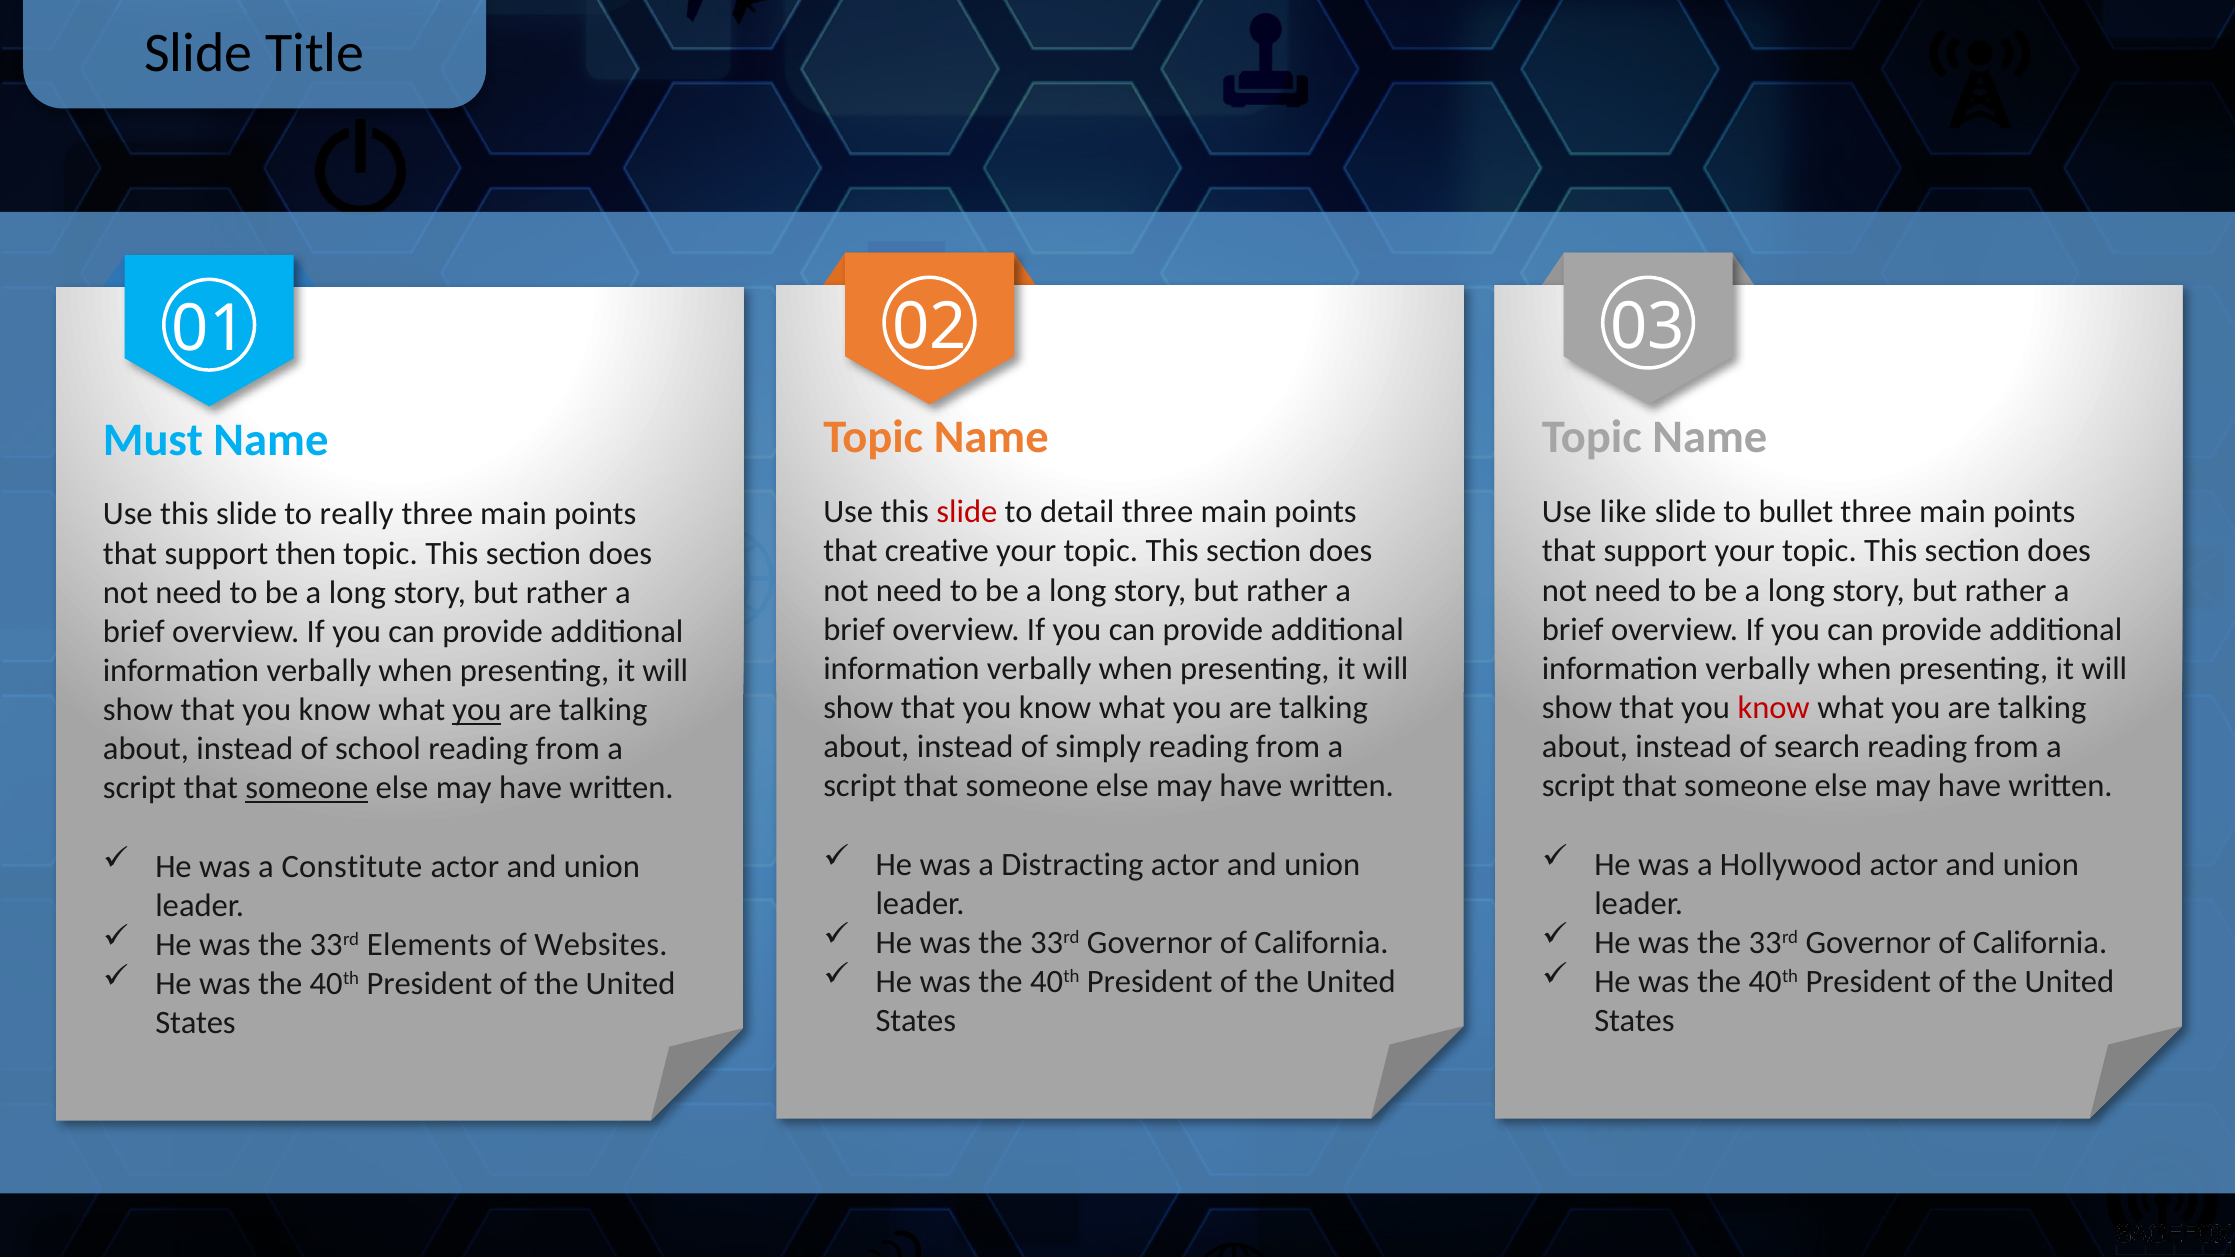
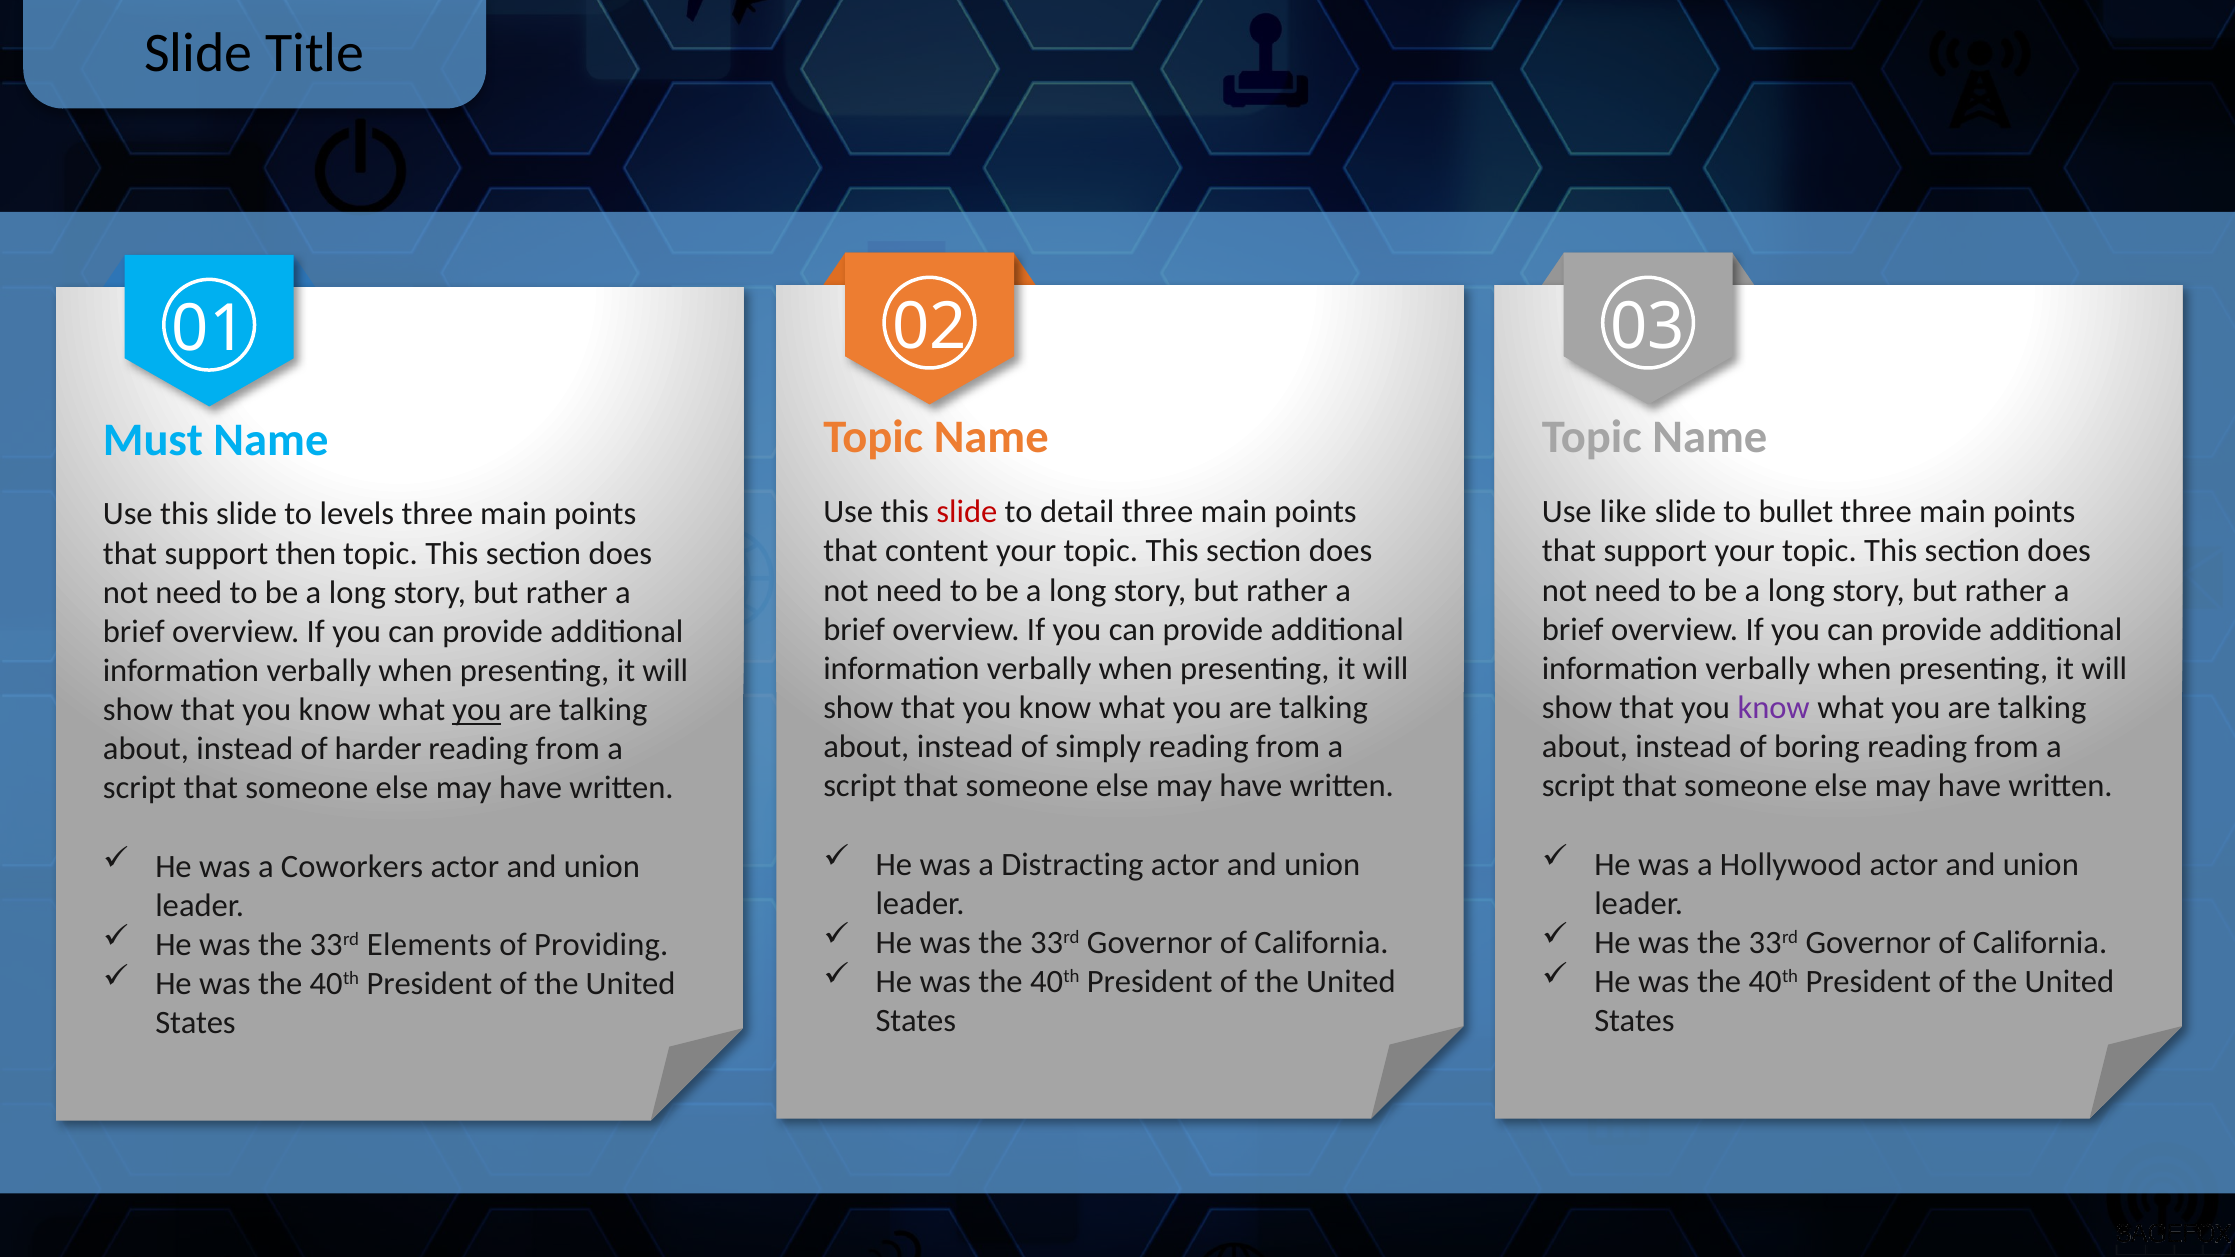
really: really -> levels
creative: creative -> content
know at (1774, 708) colour: red -> purple
search: search -> boring
school: school -> harder
someone at (307, 788) underline: present -> none
Constitute: Constitute -> Coworkers
Websites: Websites -> Providing
